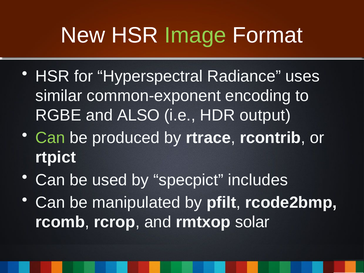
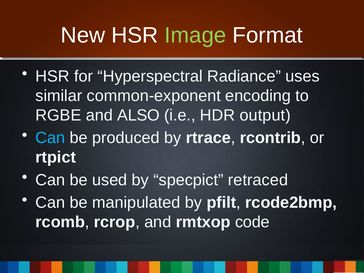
Can at (50, 138) colour: light green -> light blue
includes: includes -> retraced
solar: solar -> code
